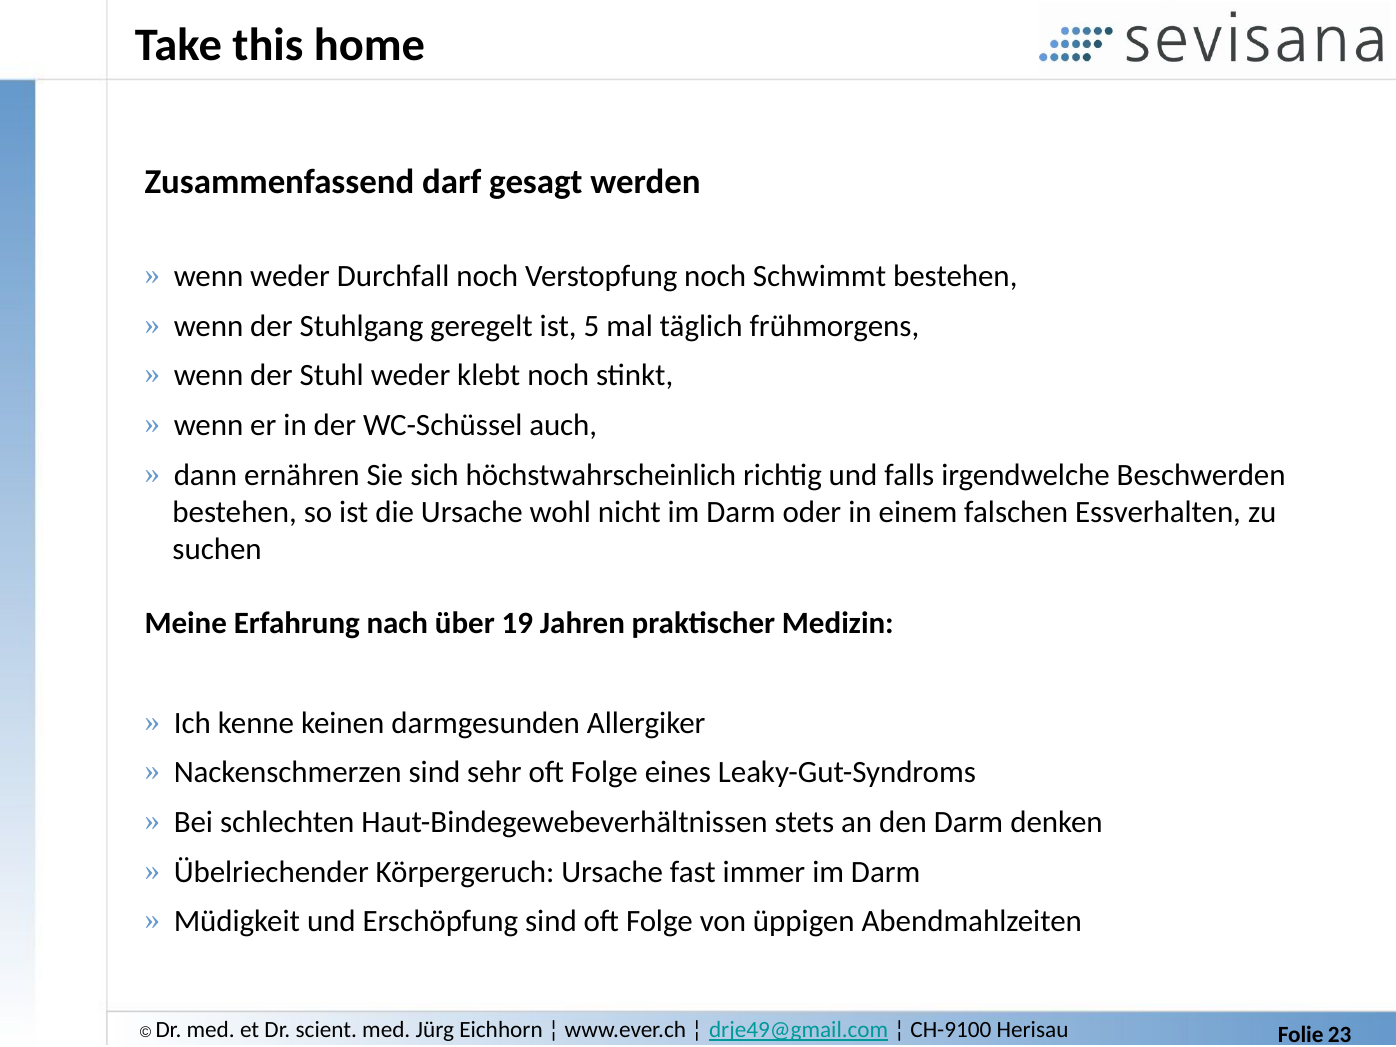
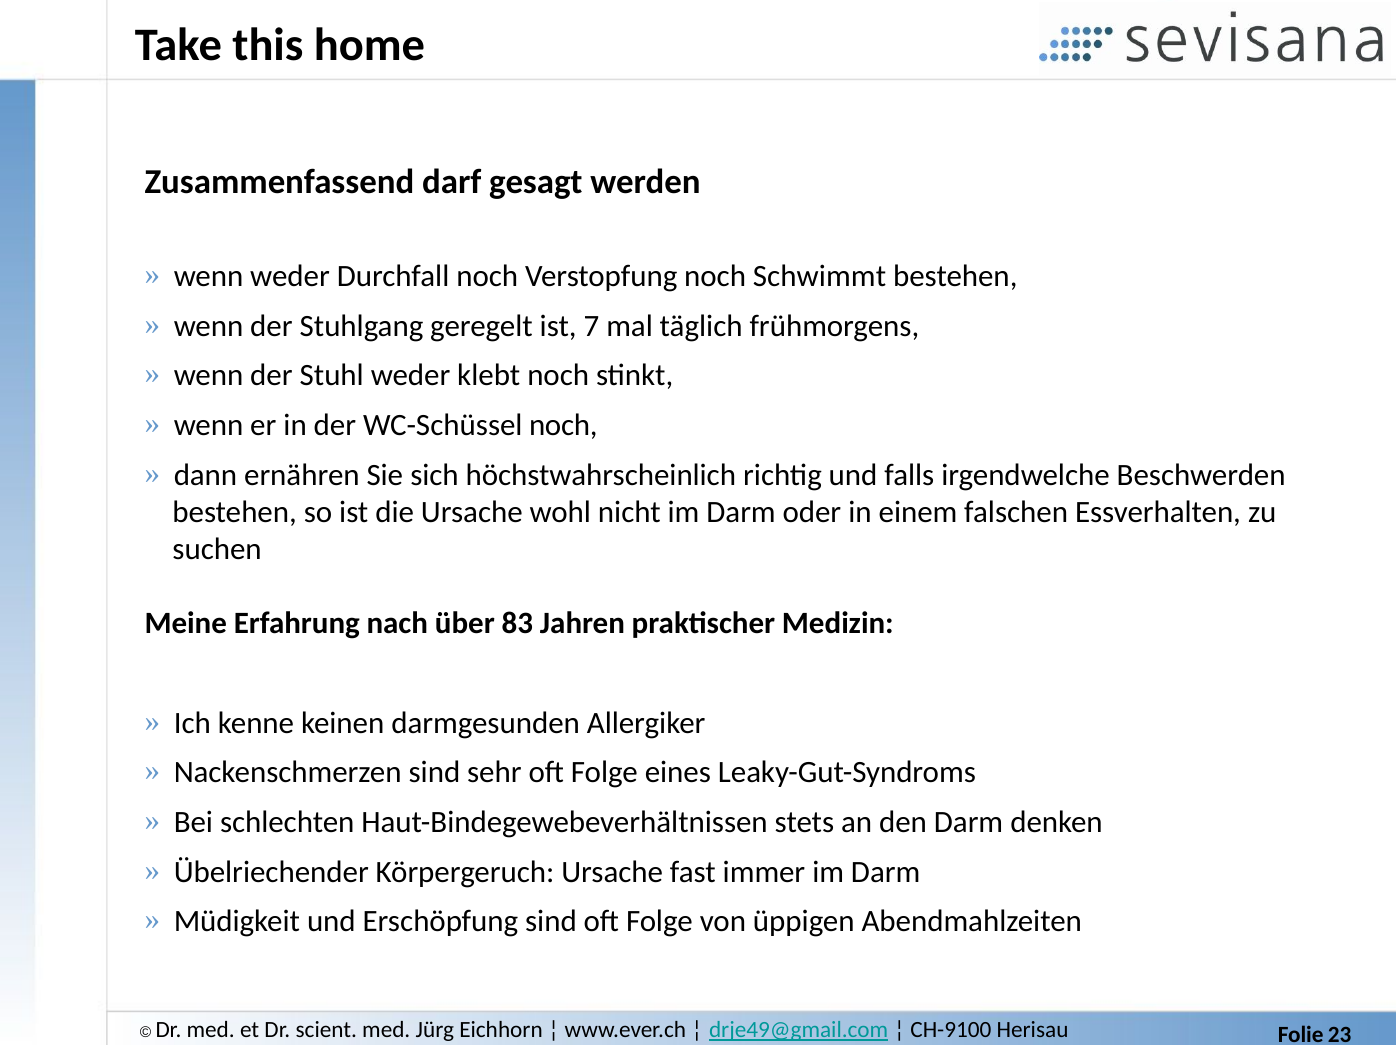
5: 5 -> 7
WC-Schüssel auch: auch -> noch
19: 19 -> 83
